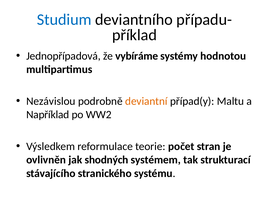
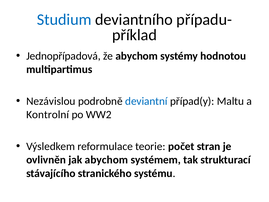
že vybíráme: vybíráme -> abychom
deviantní colour: orange -> blue
Například: Například -> Kontrolní
jak shodných: shodných -> abychom
